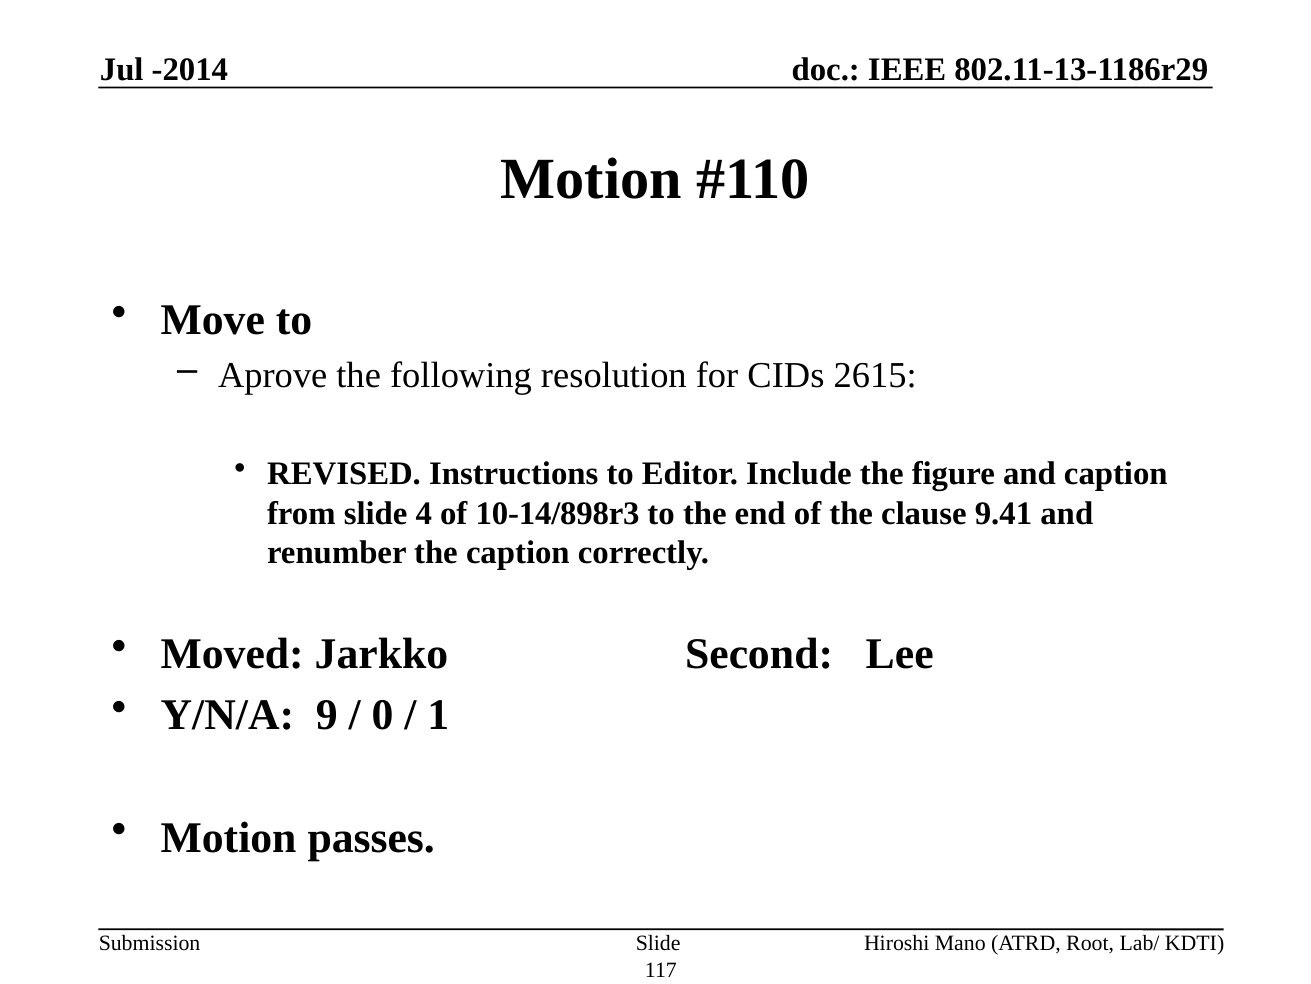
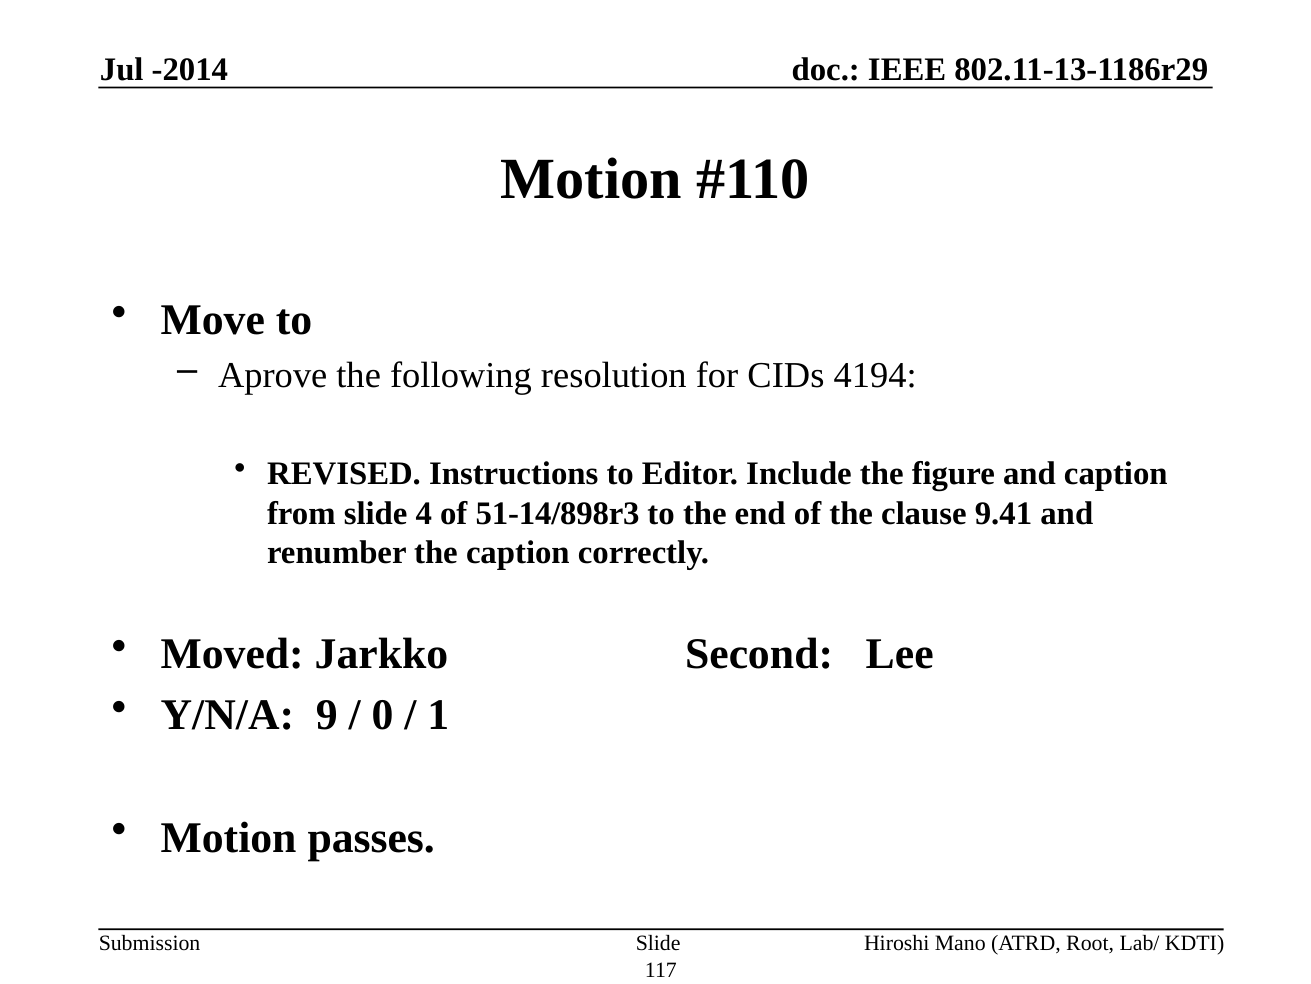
2615: 2615 -> 4194
10-14/898r3: 10-14/898r3 -> 51-14/898r3
